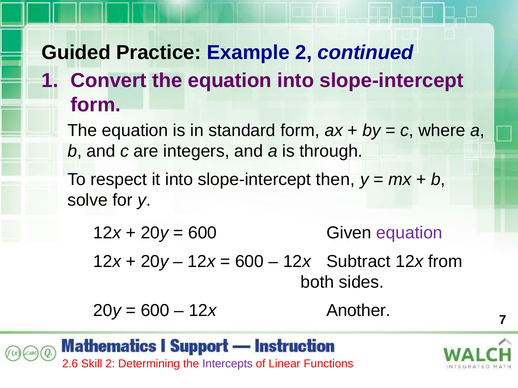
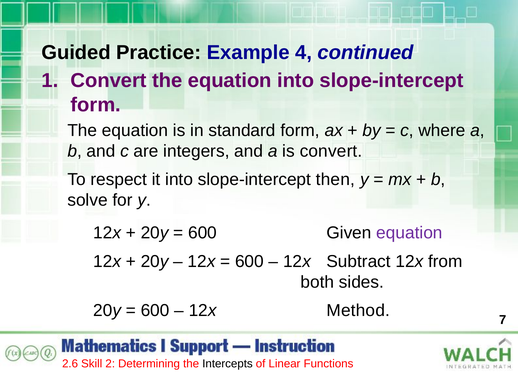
Example 2: 2 -> 4
is through: through -> convert
Another: Another -> Method
Intercepts colour: purple -> black
